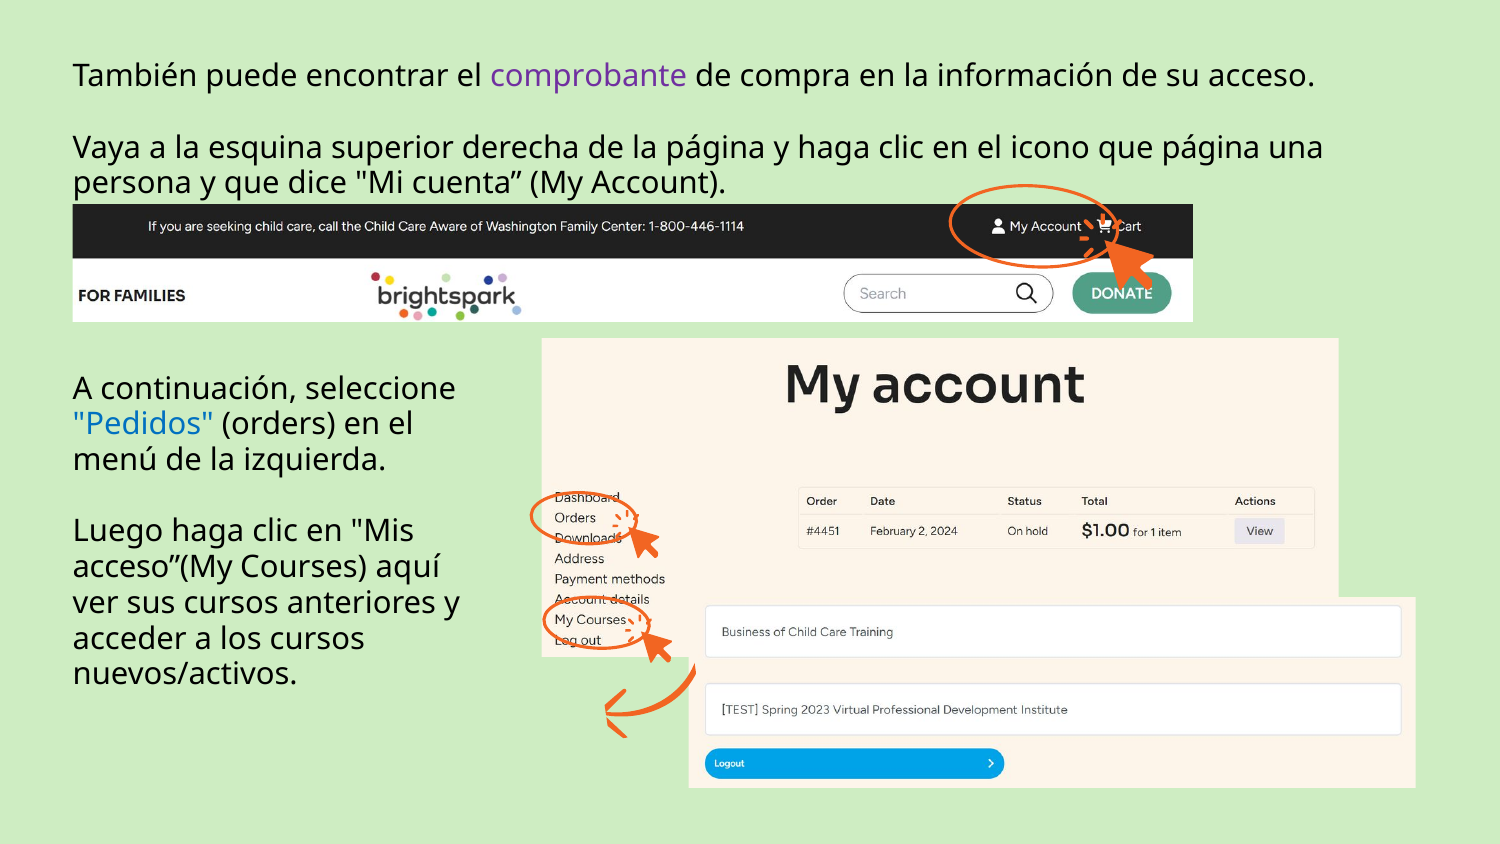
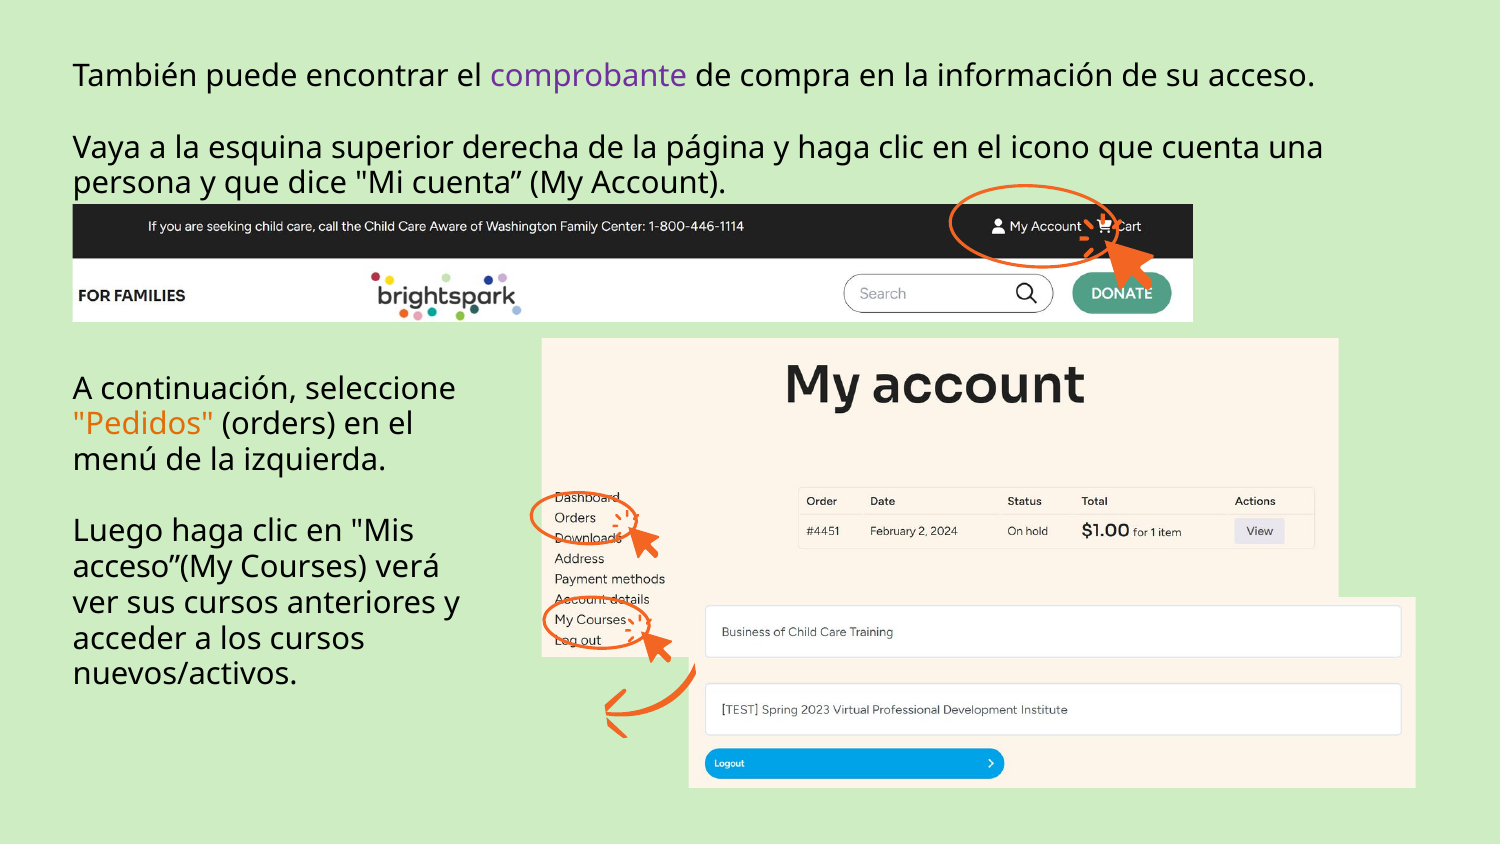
que página: página -> cuenta
Pedidos colour: blue -> orange
aquí: aquí -> verá
